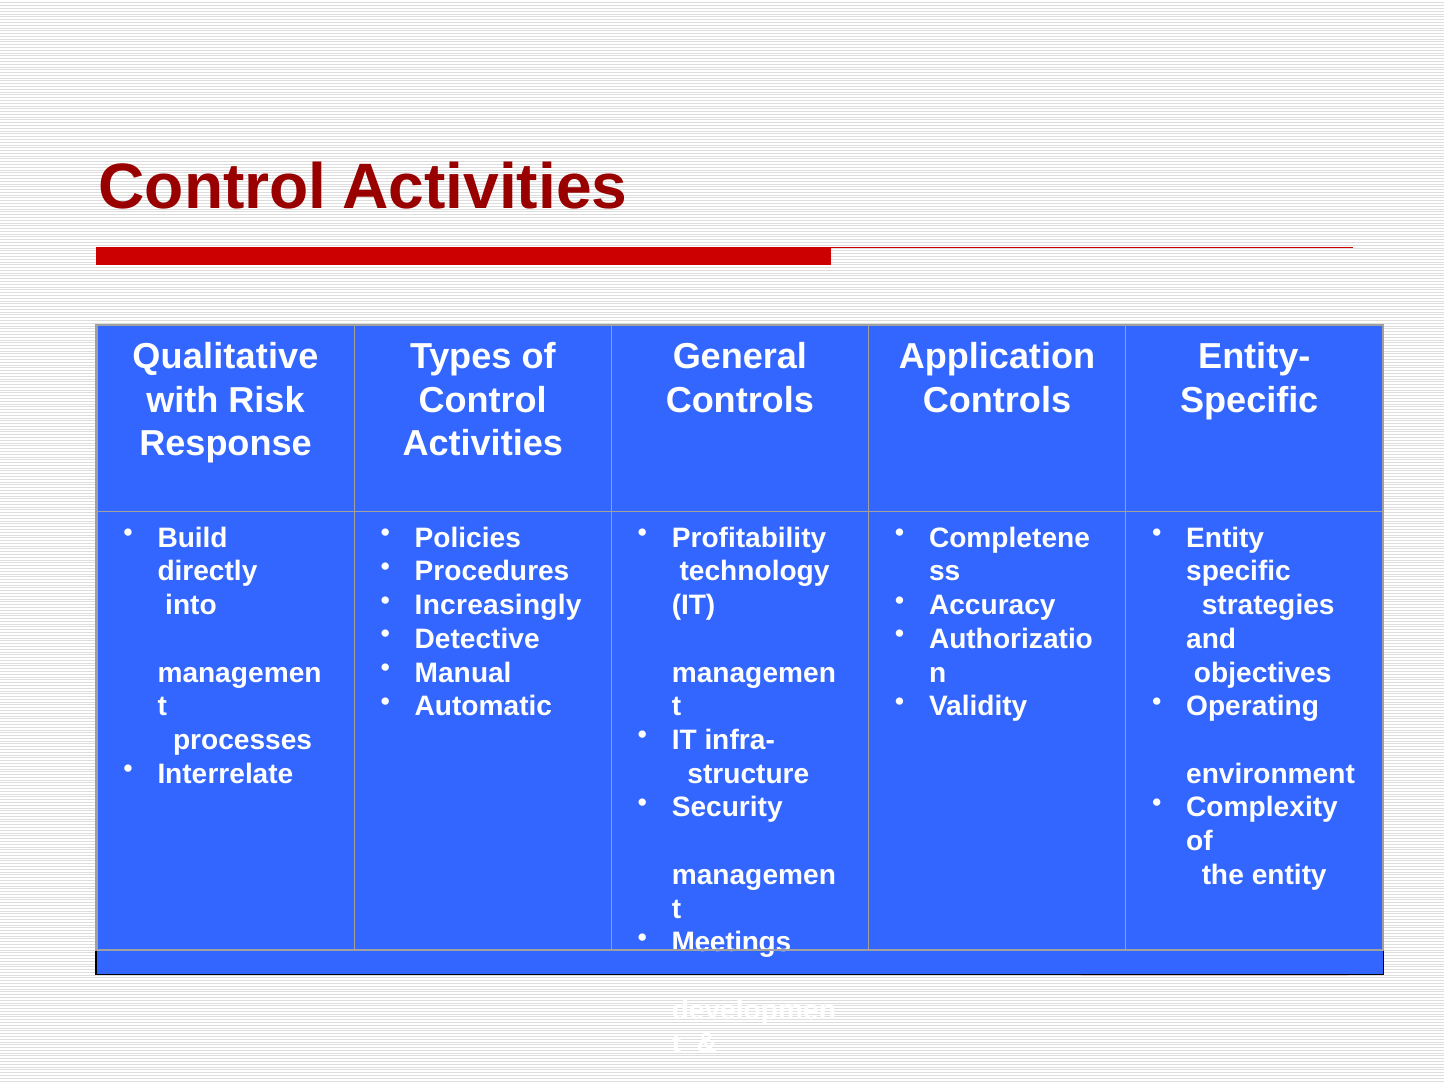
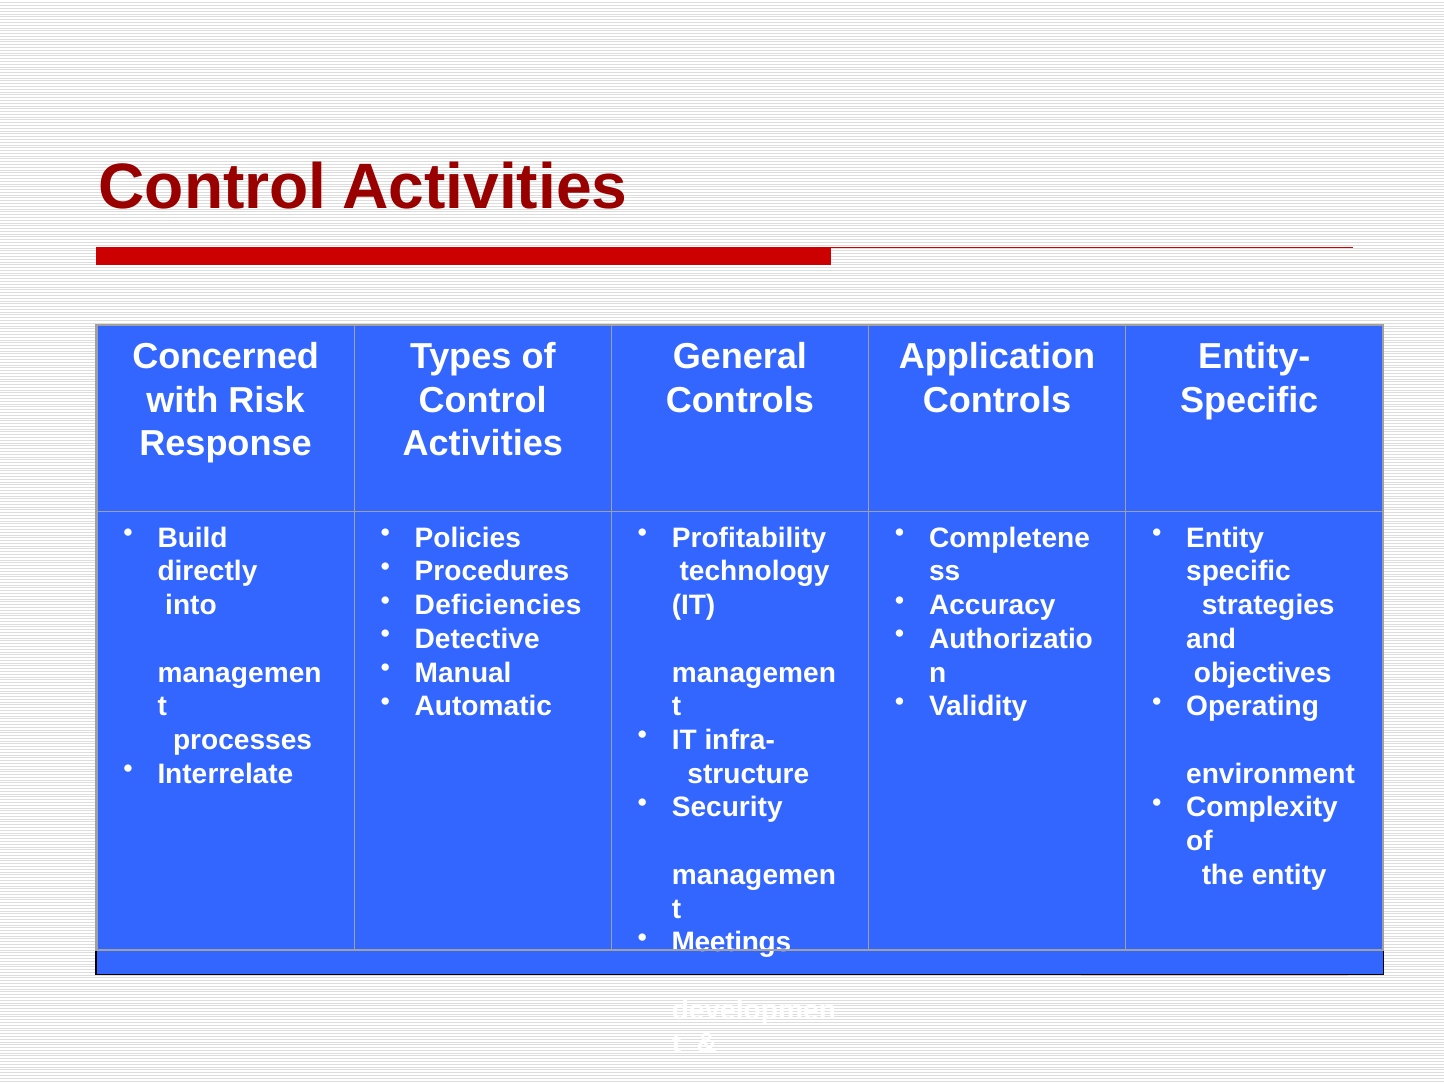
Qualitative: Qualitative -> Concerned
Increasingly: Increasingly -> Deficiencies
